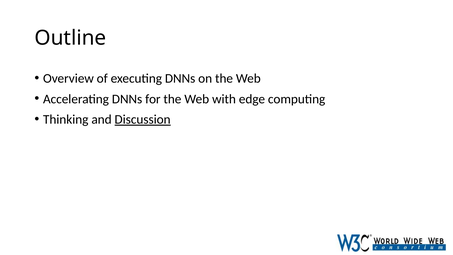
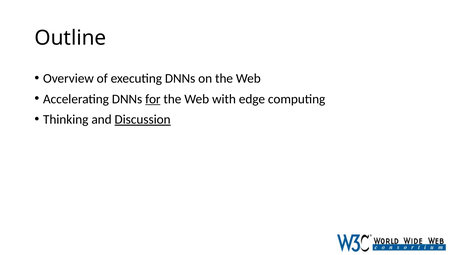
for underline: none -> present
